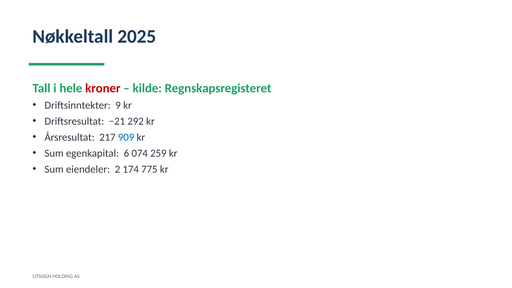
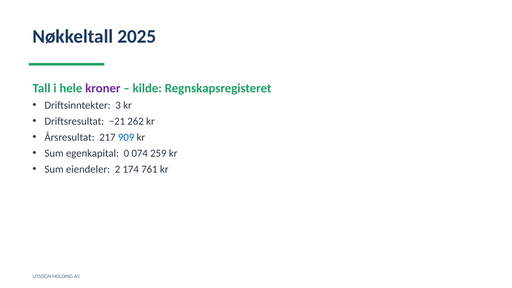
kroner colour: red -> purple
9: 9 -> 3
292: 292 -> 262
6: 6 -> 0
775: 775 -> 761
